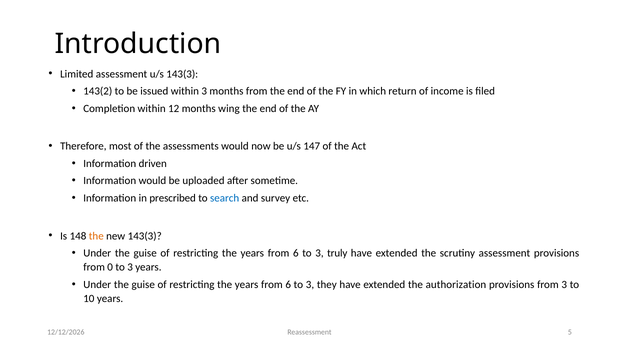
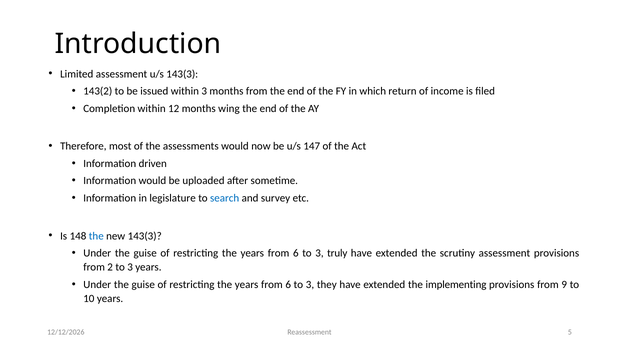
prescribed: prescribed -> legislature
the at (96, 236) colour: orange -> blue
0: 0 -> 2
authorization: authorization -> implementing
from 3: 3 -> 9
